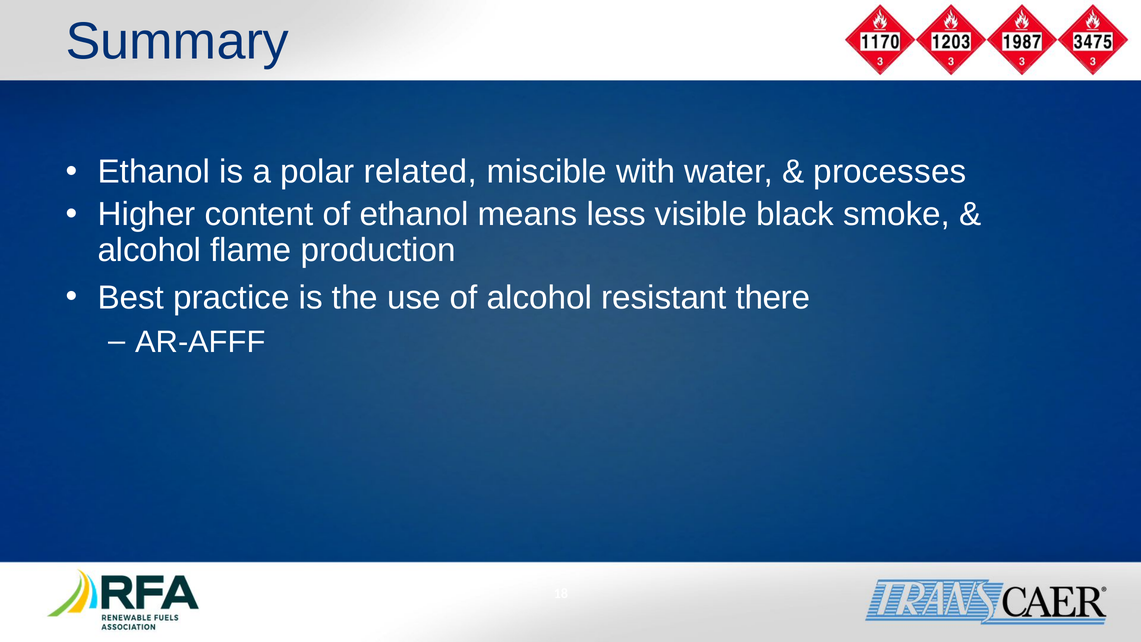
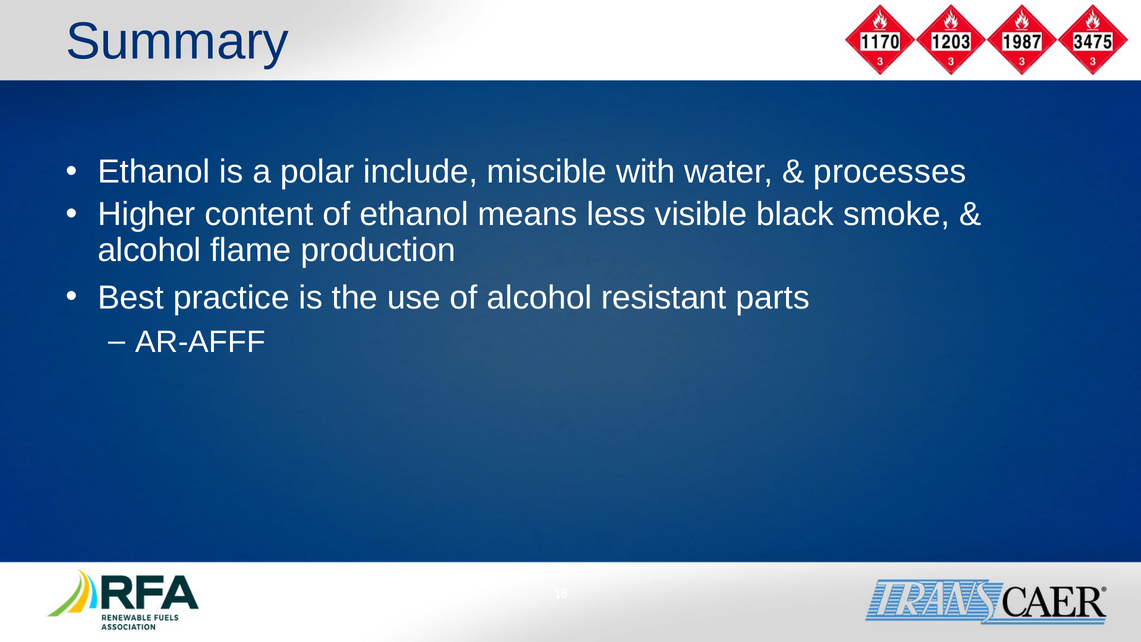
related: related -> include
there: there -> parts
